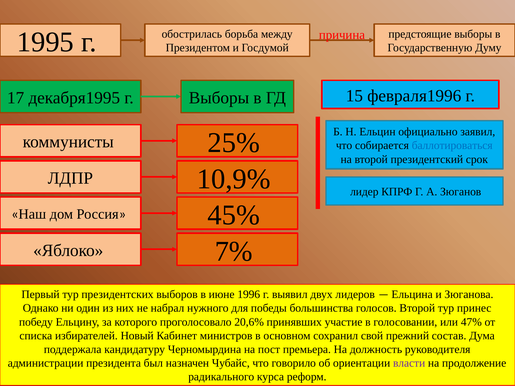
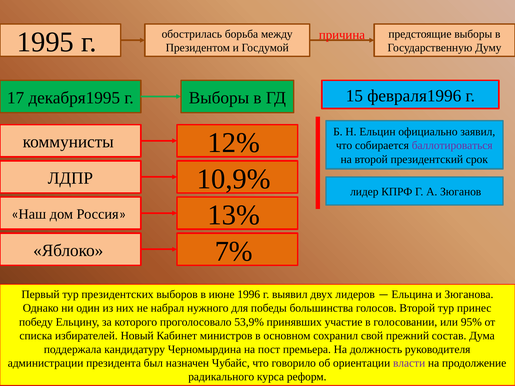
25%: 25% -> 12%
баллотироваться colour: blue -> purple
45%: 45% -> 13%
20,6%: 20,6% -> 53,9%
47%: 47% -> 95%
